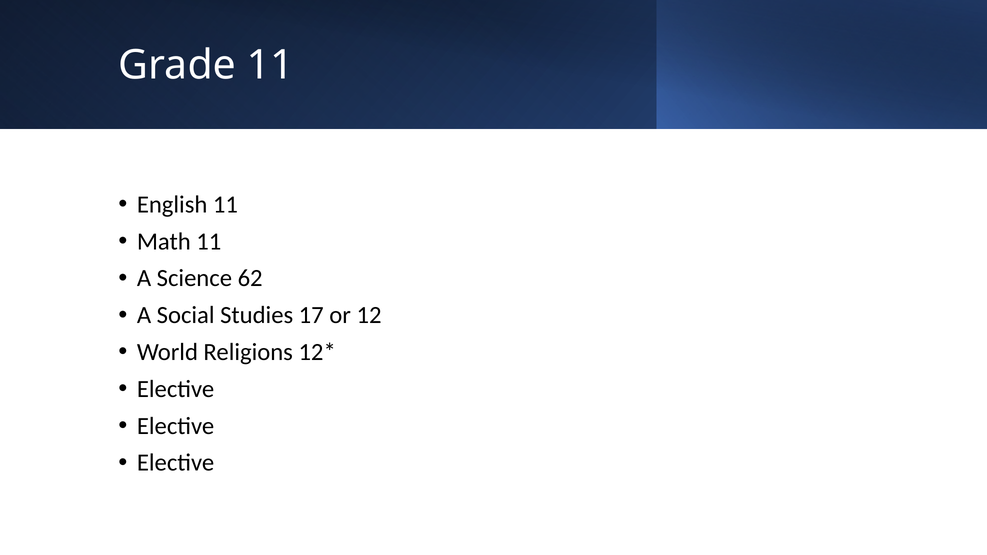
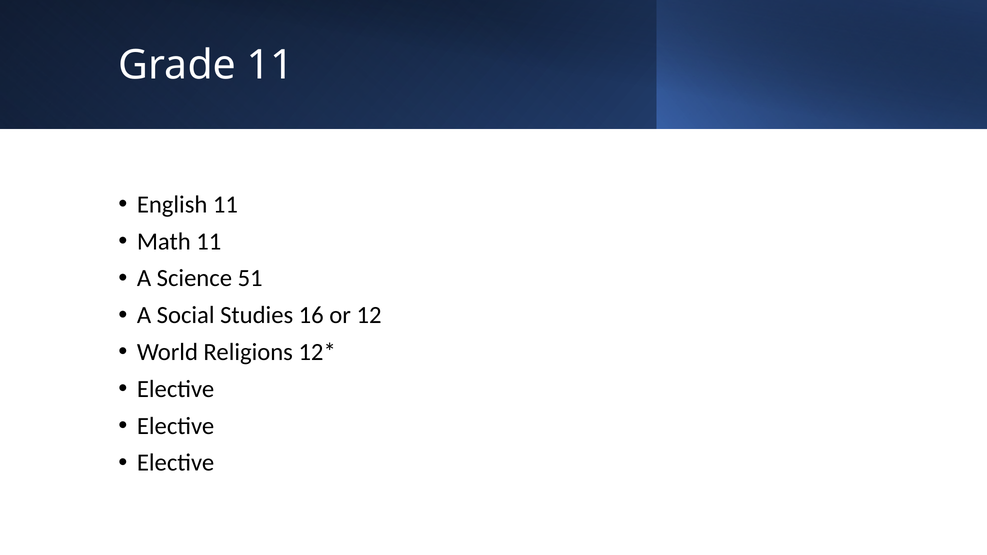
62: 62 -> 51
17: 17 -> 16
